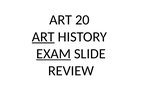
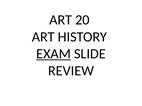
ART at (43, 37) underline: present -> none
